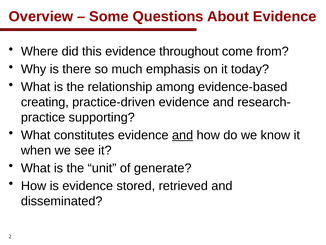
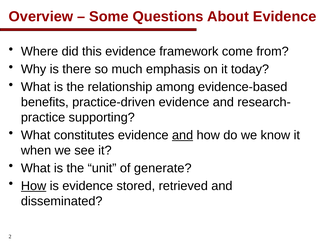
throughout: throughout -> framework
creating: creating -> benefits
How at (34, 185) underline: none -> present
